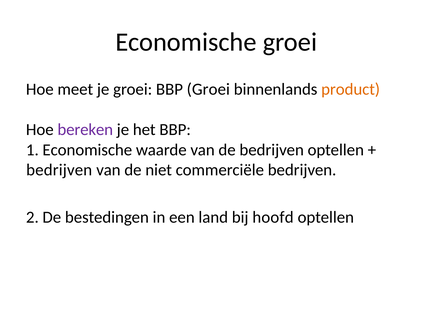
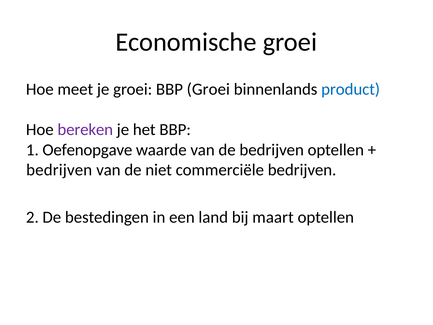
product colour: orange -> blue
1 Economische: Economische -> Oefenopgave
hoofd: hoofd -> maart
